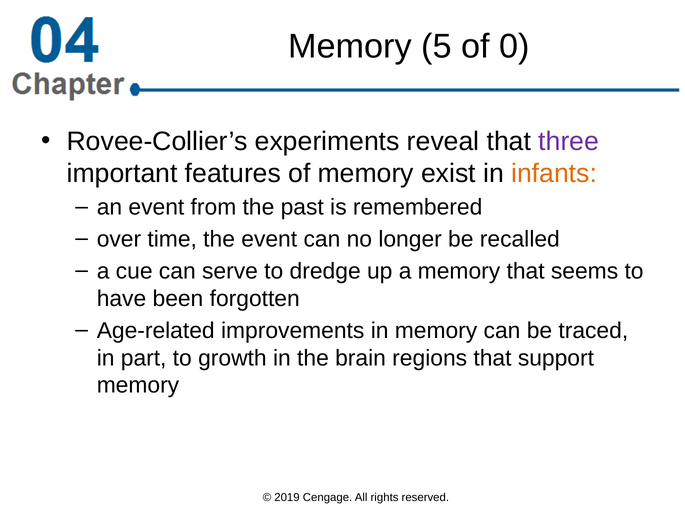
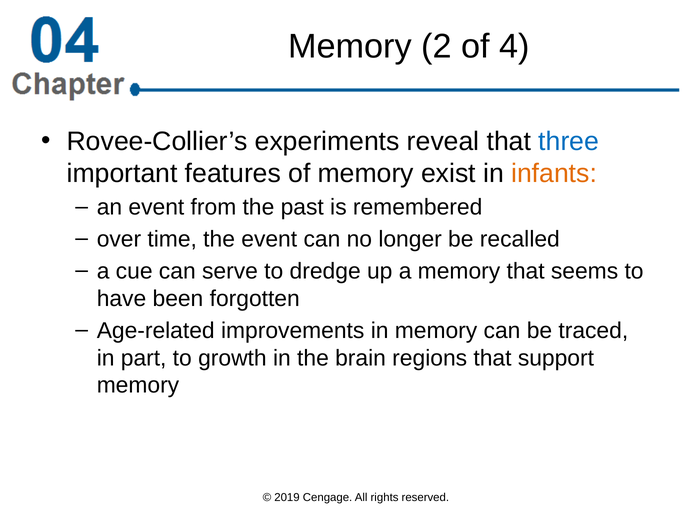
5: 5 -> 2
0: 0 -> 4
three colour: purple -> blue
